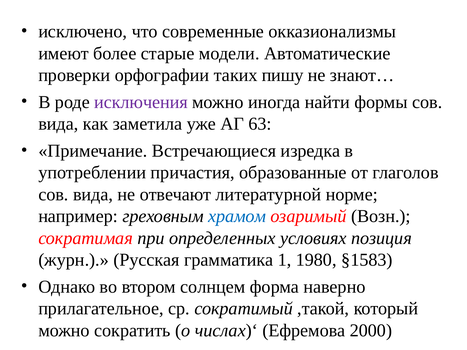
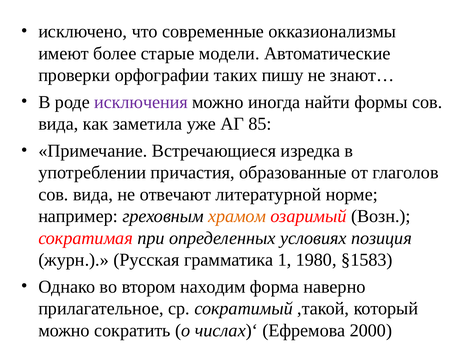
63: 63 -> 85
храмом colour: blue -> orange
солнцем: солнцем -> находим
